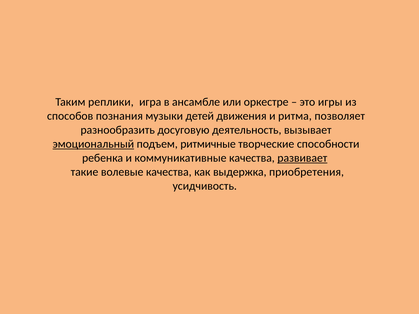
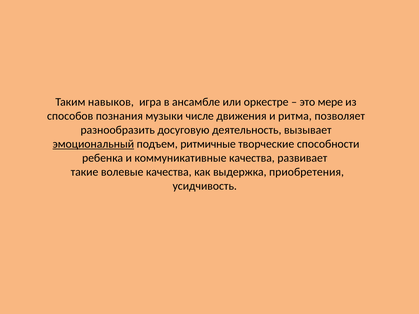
реплики: реплики -> навыков
игры: игры -> мере
детей: детей -> числе
развивает underline: present -> none
